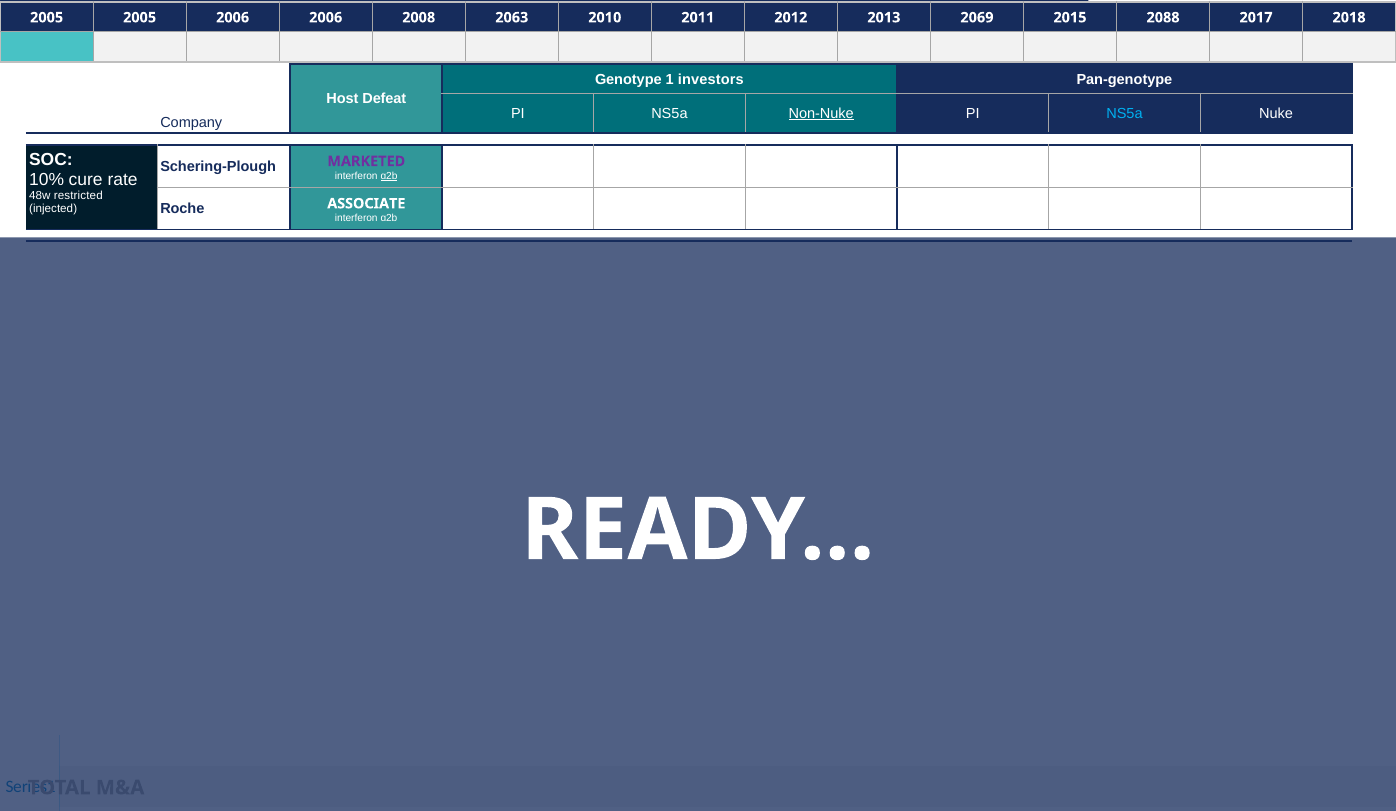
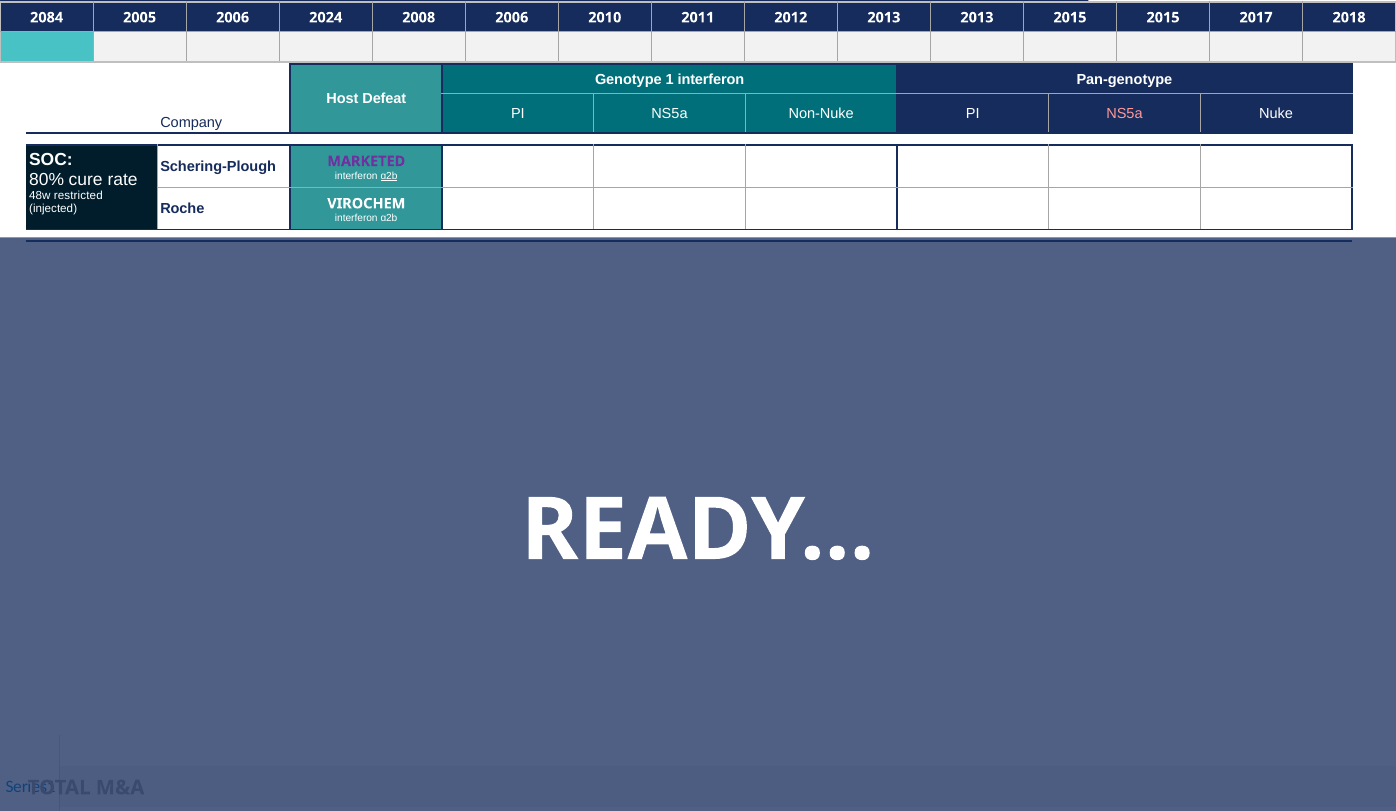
2005 at (47, 18): 2005 -> 2084
2006 2006: 2006 -> 2024
2008 2063: 2063 -> 2006
2013 2069: 2069 -> 2013
2015 2088: 2088 -> 2015
1 investors: investors -> interferon
Non-Nuke underline: present -> none
NS5a at (1124, 114) colour: light blue -> pink
10%: 10% -> 80%
ASSOCIATE: ASSOCIATE -> VIROCHEM
